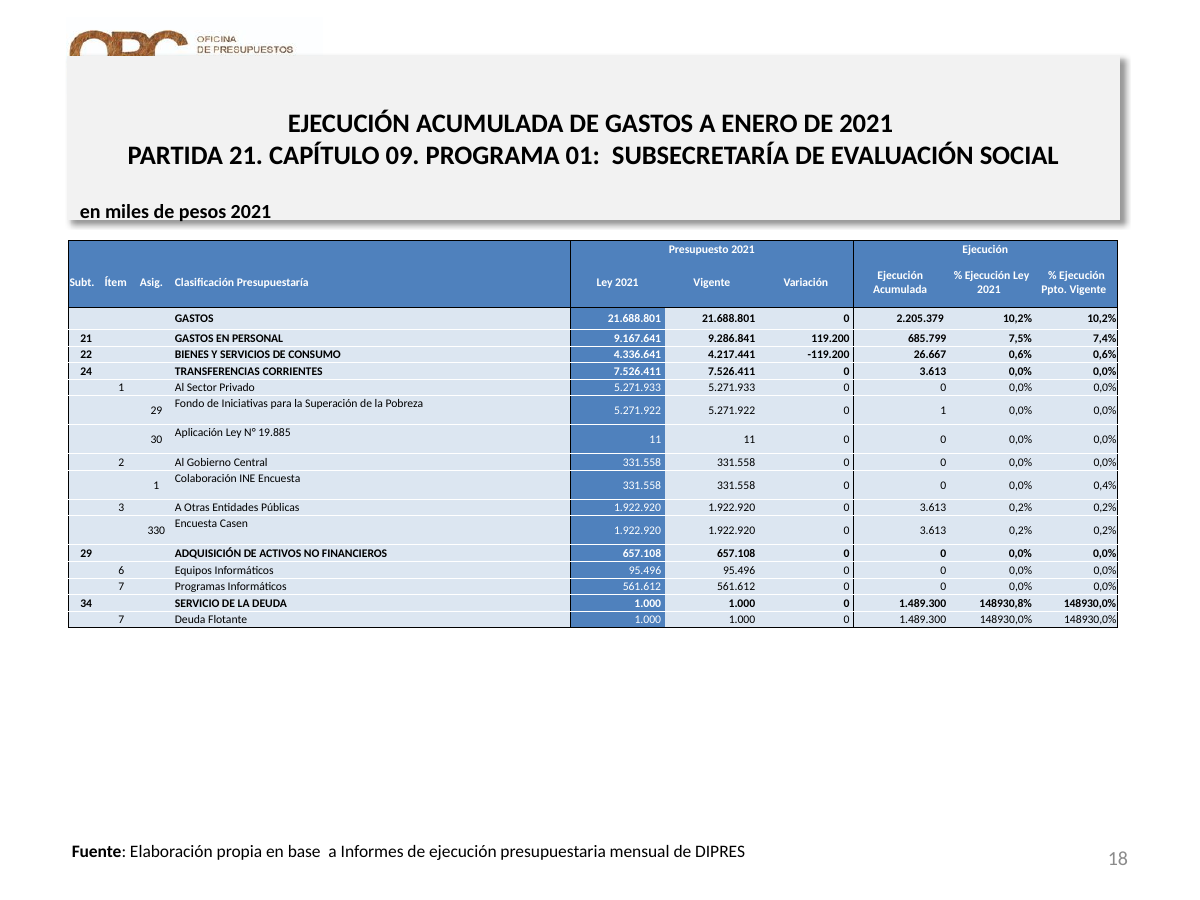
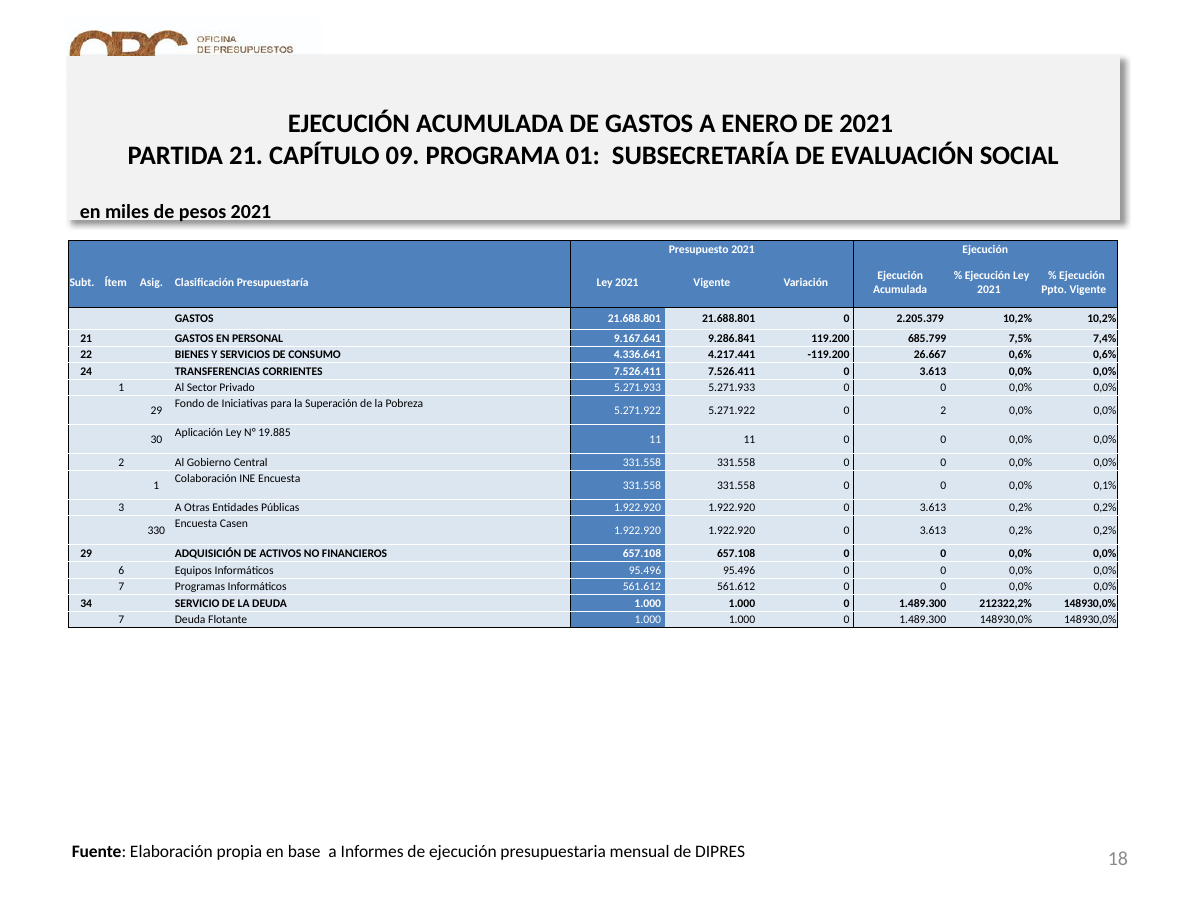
0 1: 1 -> 2
0,4%: 0,4% -> 0,1%
148930,8%: 148930,8% -> 212322,2%
